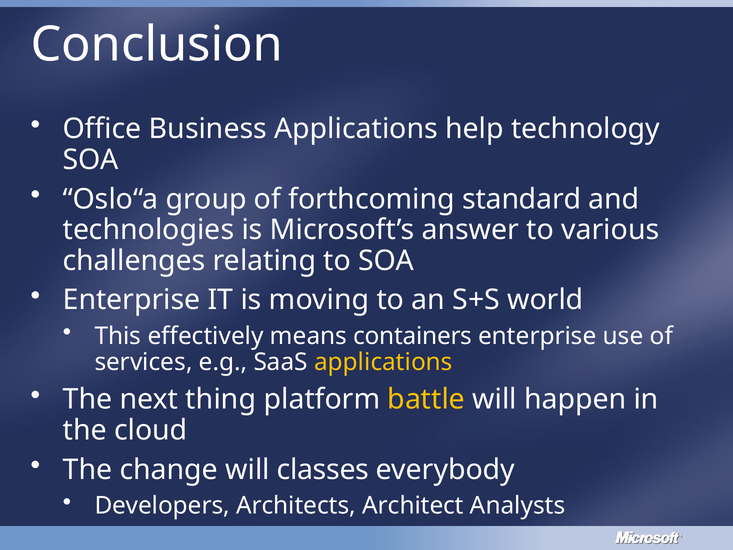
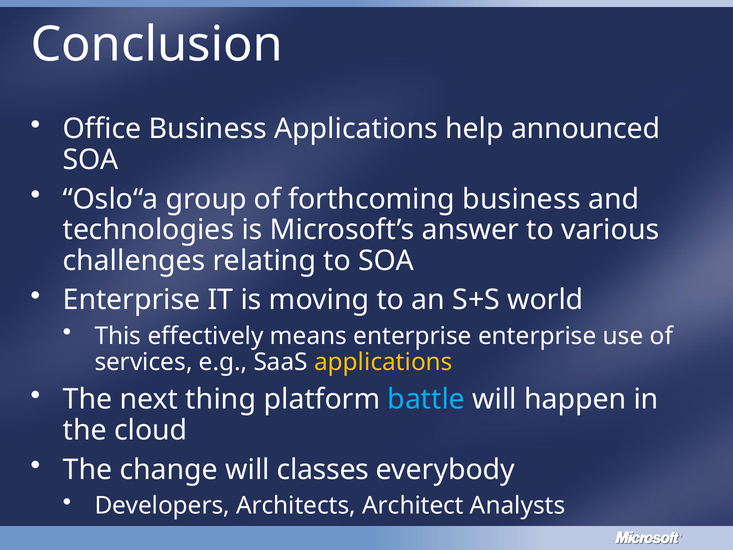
technology: technology -> announced
forthcoming standard: standard -> business
means containers: containers -> enterprise
battle colour: yellow -> light blue
